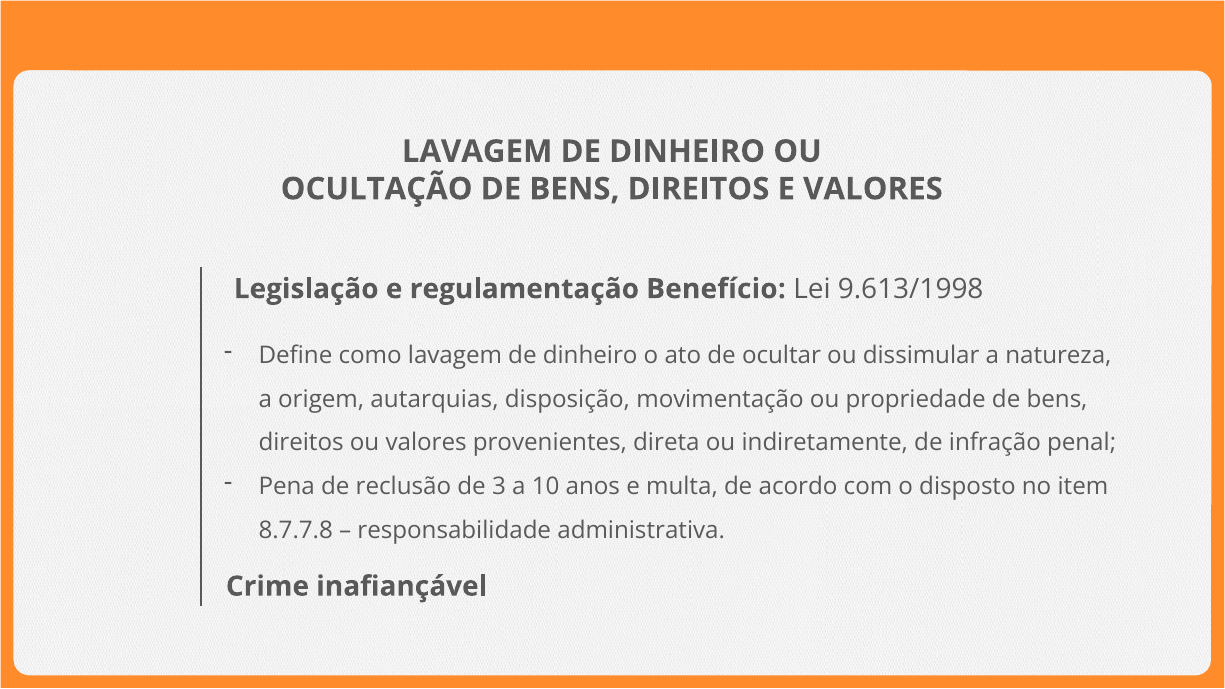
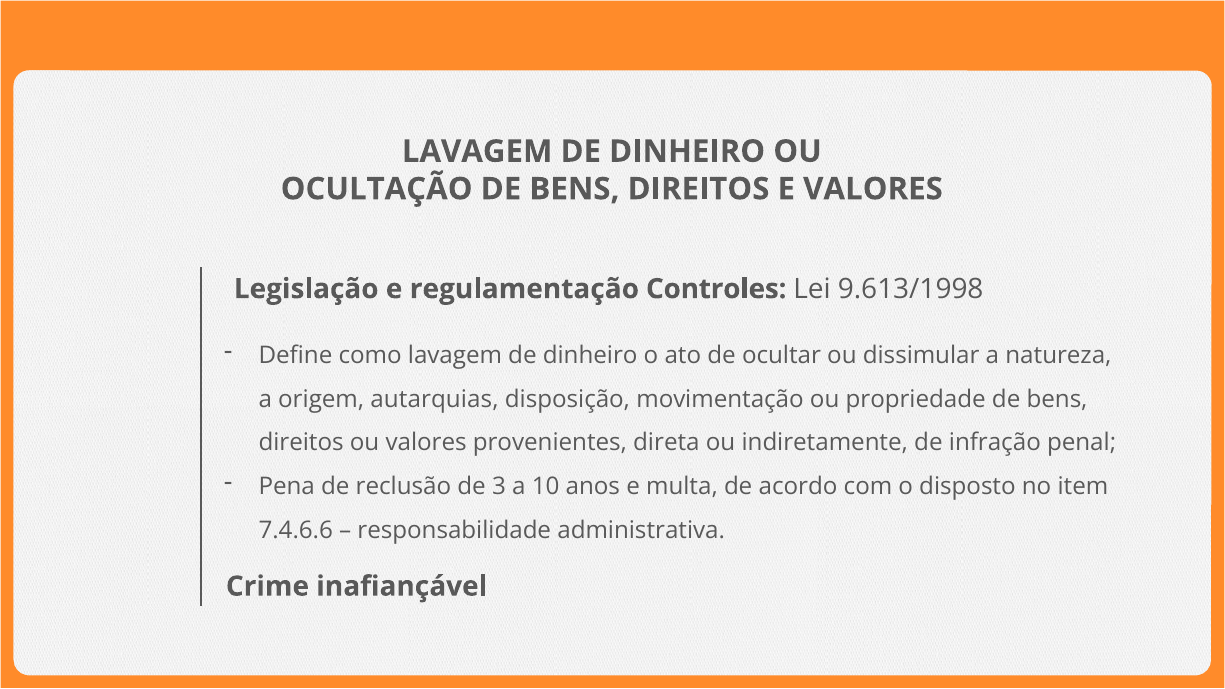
Benefício: Benefício -> Controles
8.7.7.8: 8.7.7.8 -> 7.4.6.6
